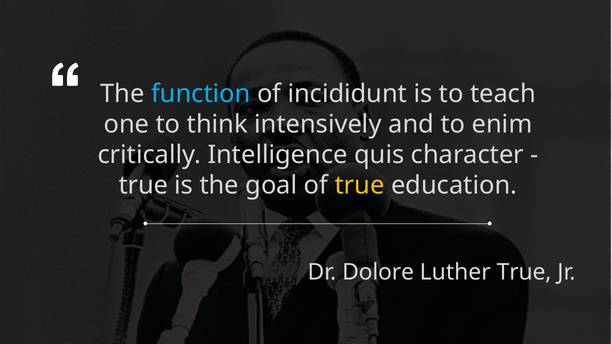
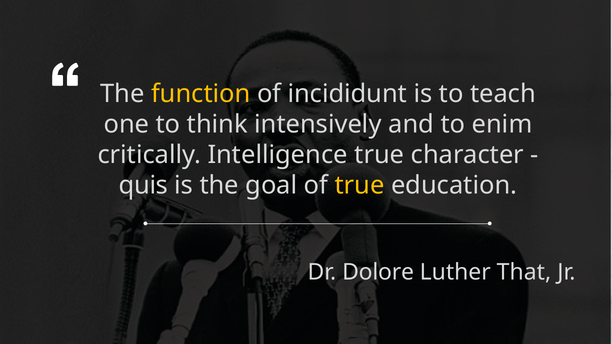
function colour: light blue -> yellow
Intelligence quis: quis -> true
true at (143, 186): true -> quis
Luther True: True -> That
